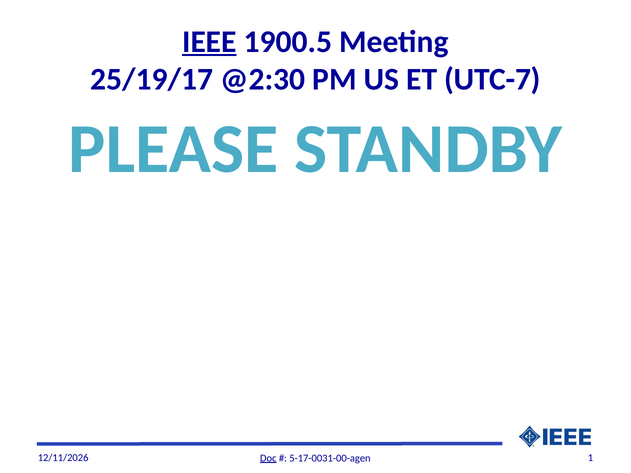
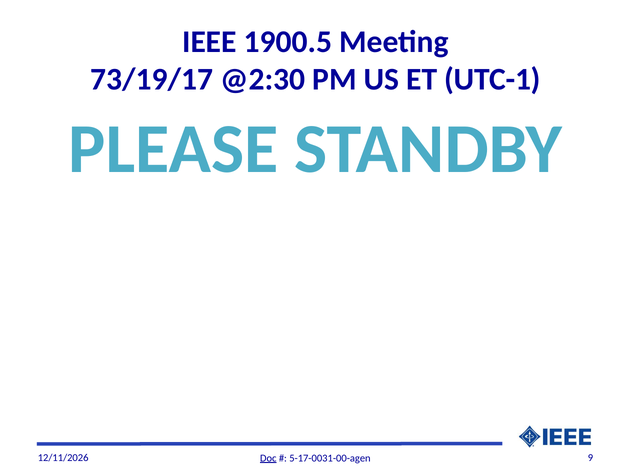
IEEE underline: present -> none
25/19/17: 25/19/17 -> 73/19/17
UTC-7: UTC-7 -> UTC-1
1: 1 -> 9
